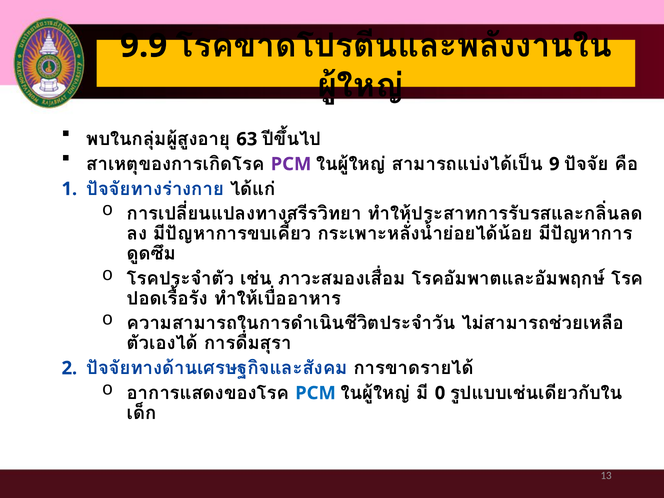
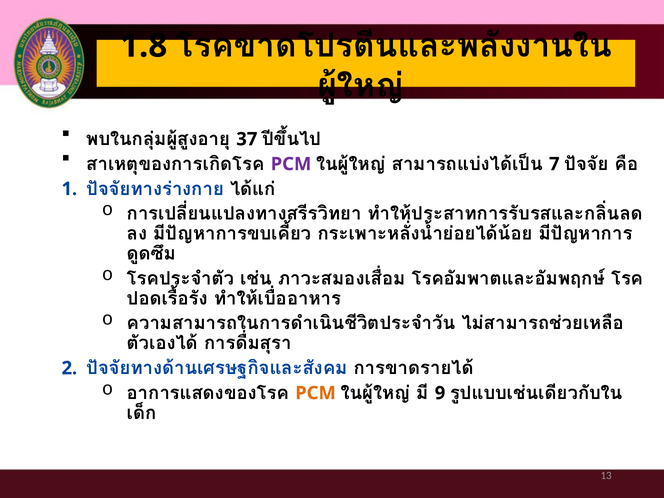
9.9: 9.9 -> 1.8
63: 63 -> 37
9: 9 -> 7
PCM at (316, 393) colour: blue -> orange
0: 0 -> 9
